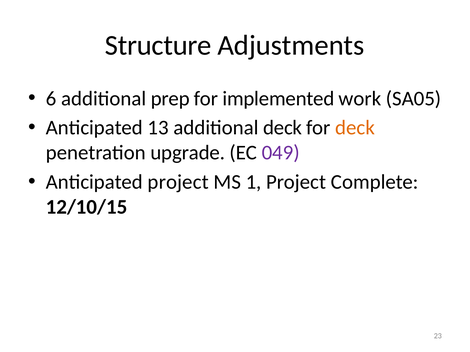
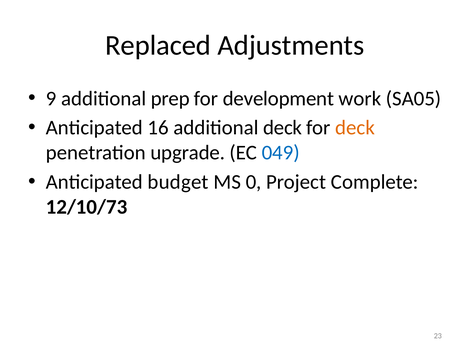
Structure: Structure -> Replaced
6: 6 -> 9
implemented: implemented -> development
13: 13 -> 16
049 colour: purple -> blue
Anticipated project: project -> budget
1: 1 -> 0
12/10/15: 12/10/15 -> 12/10/73
